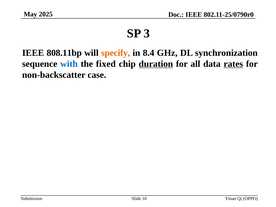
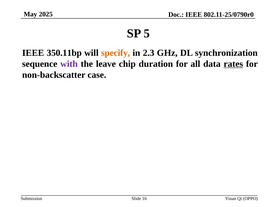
3: 3 -> 5
808.11bp: 808.11bp -> 350.11bp
8.4: 8.4 -> 2.3
with colour: blue -> purple
fixed: fixed -> leave
duration underline: present -> none
